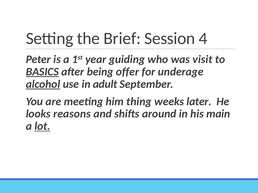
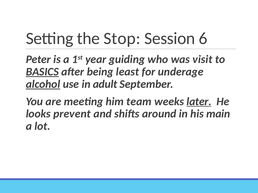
Brief: Brief -> Stop
4: 4 -> 6
offer: offer -> least
thing: thing -> team
later underline: none -> present
reasons: reasons -> prevent
lot underline: present -> none
